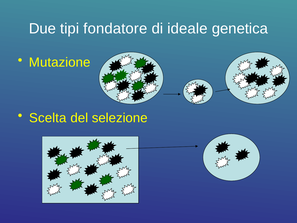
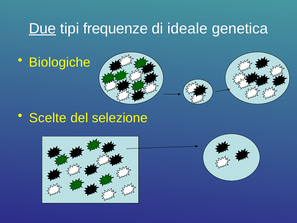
Due underline: none -> present
fondatore: fondatore -> frequenze
Mutazione: Mutazione -> Biologiche
Scelta: Scelta -> Scelte
